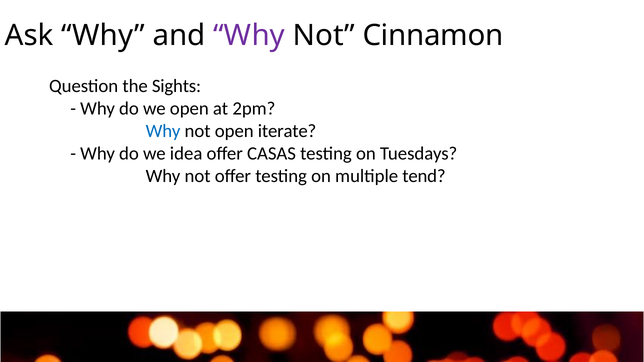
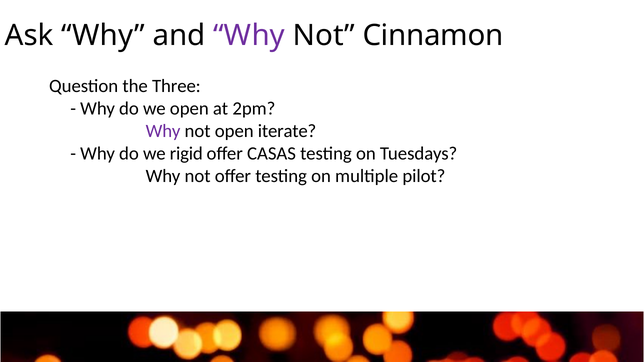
Sights: Sights -> Three
Why at (163, 131) colour: blue -> purple
idea: idea -> rigid
tend: tend -> pilot
